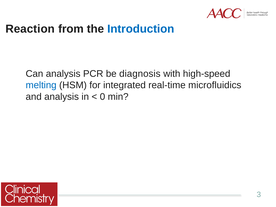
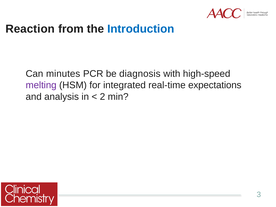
Can analysis: analysis -> minutes
melting colour: blue -> purple
microfluidics: microfluidics -> expectations
0: 0 -> 2
